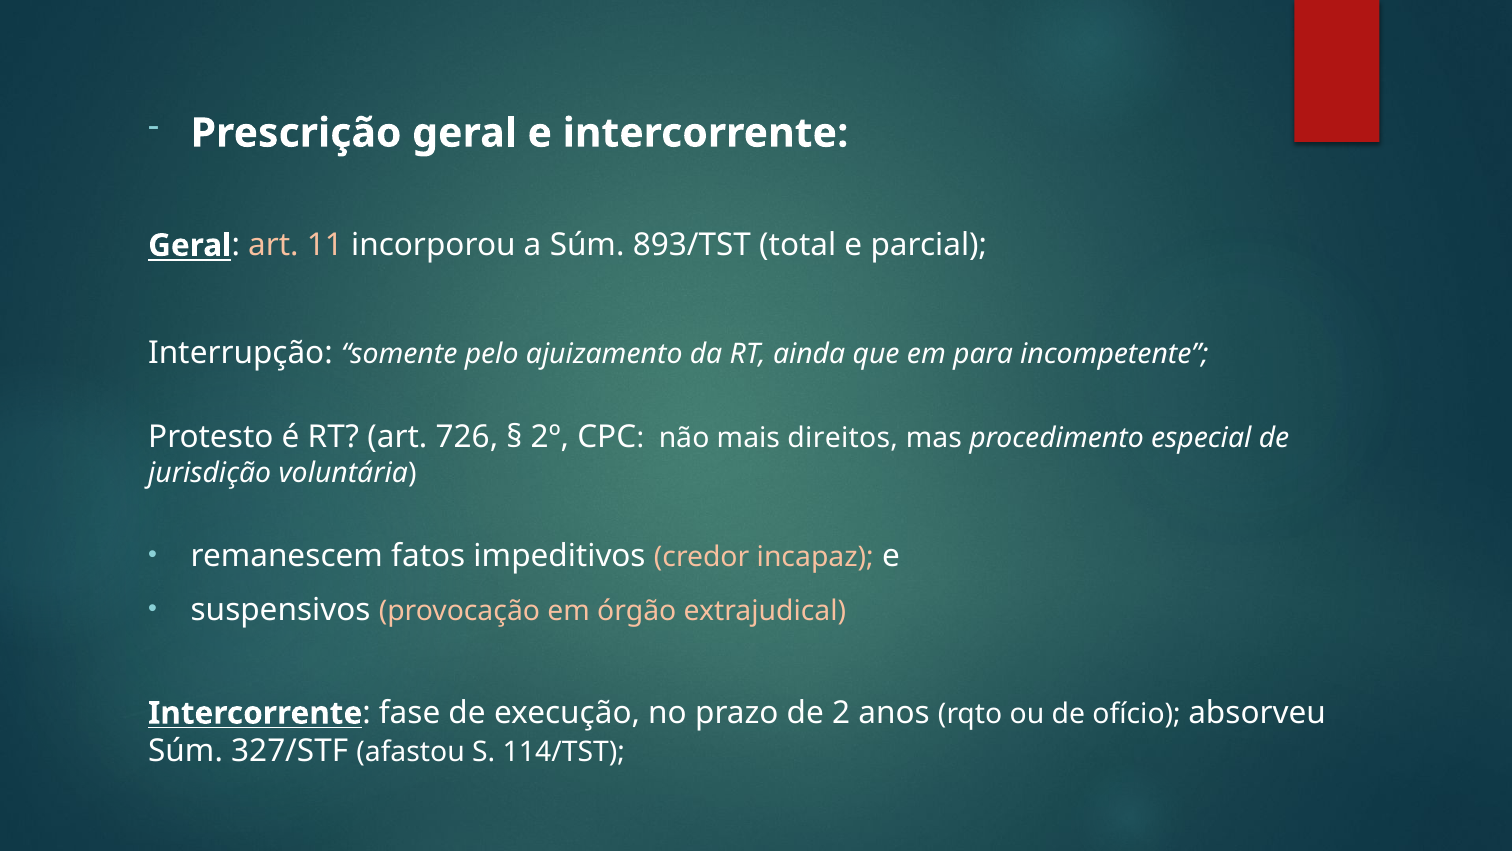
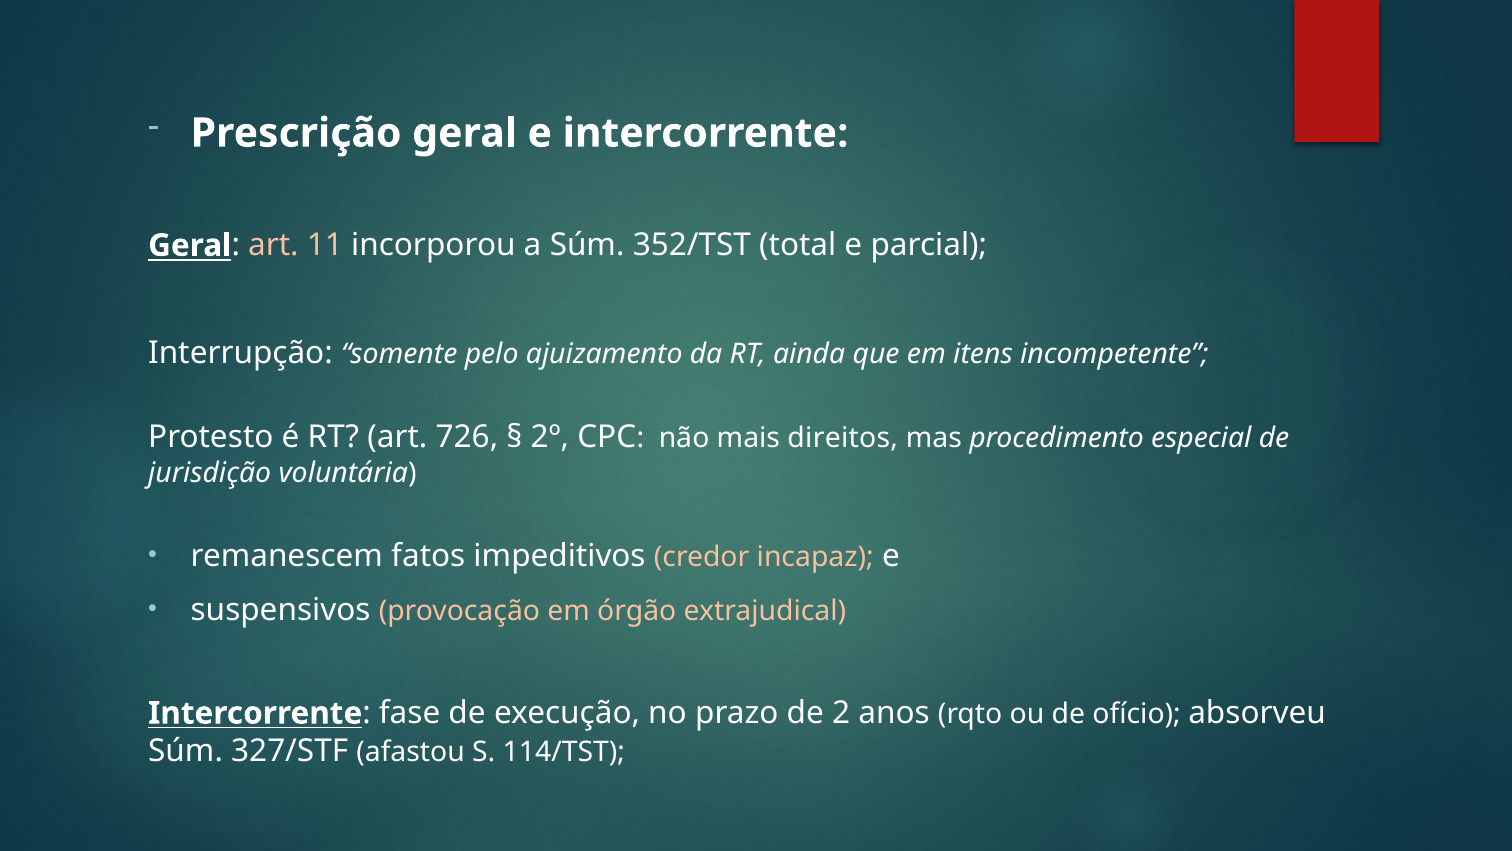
893/TST: 893/TST -> 352/TST
para: para -> itens
